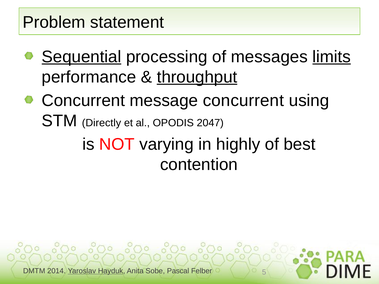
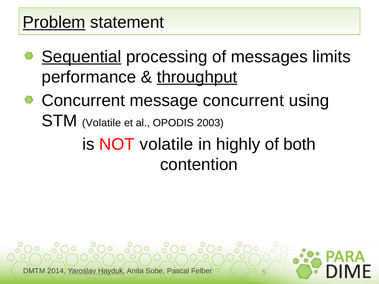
Problem underline: none -> present
limits underline: present -> none
STM Directly: Directly -> Volatile
2047: 2047 -> 2003
NOT varying: varying -> volatile
best: best -> both
